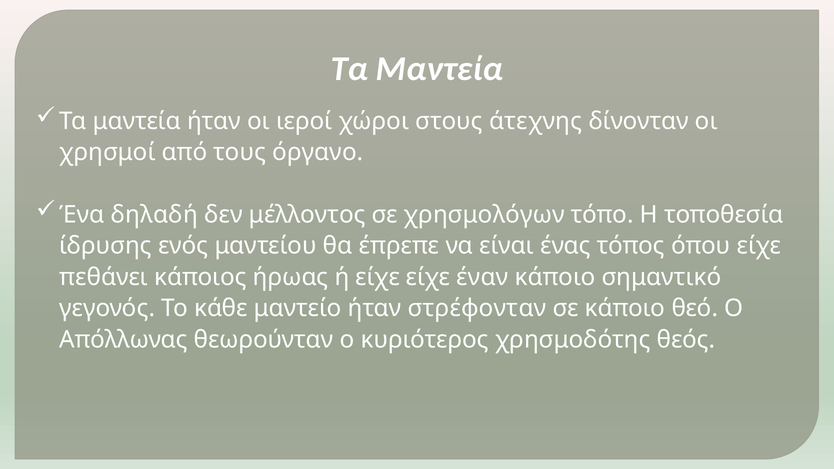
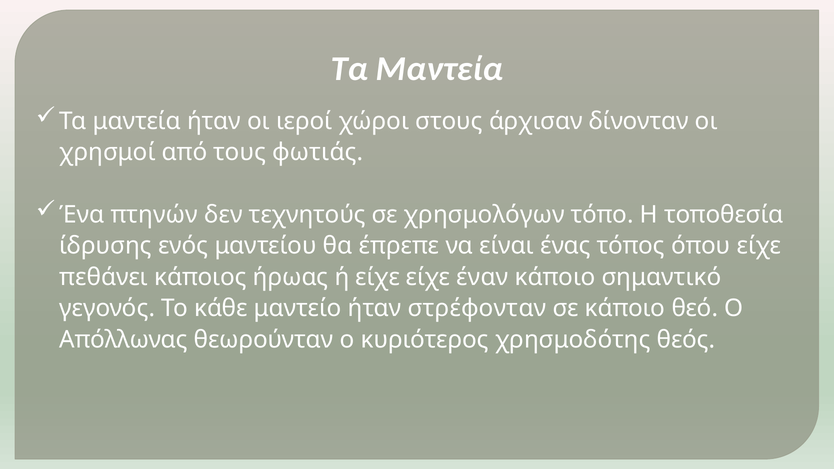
άτεχνης: άτεχνης -> άρχισαν
όργανο: όργανο -> φωτιάς
δηλαδή: δηλαδή -> πτηνών
μέλλοντος: μέλλοντος -> τεχνητούς
